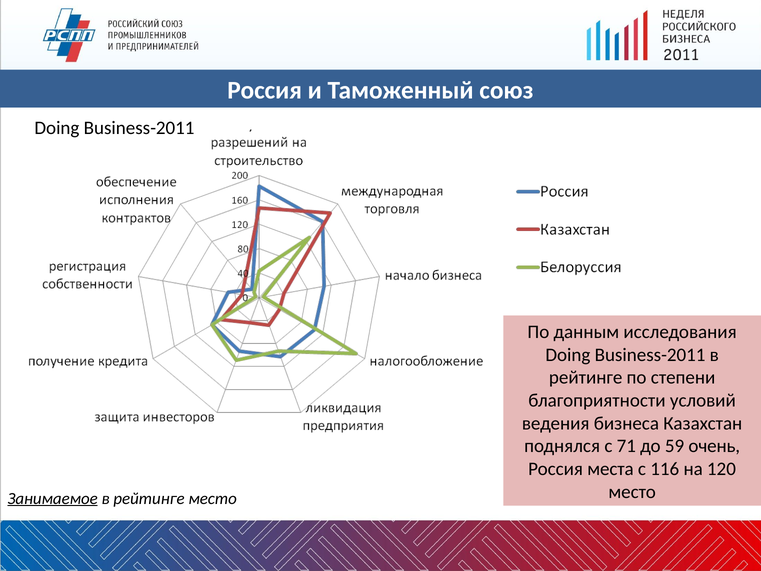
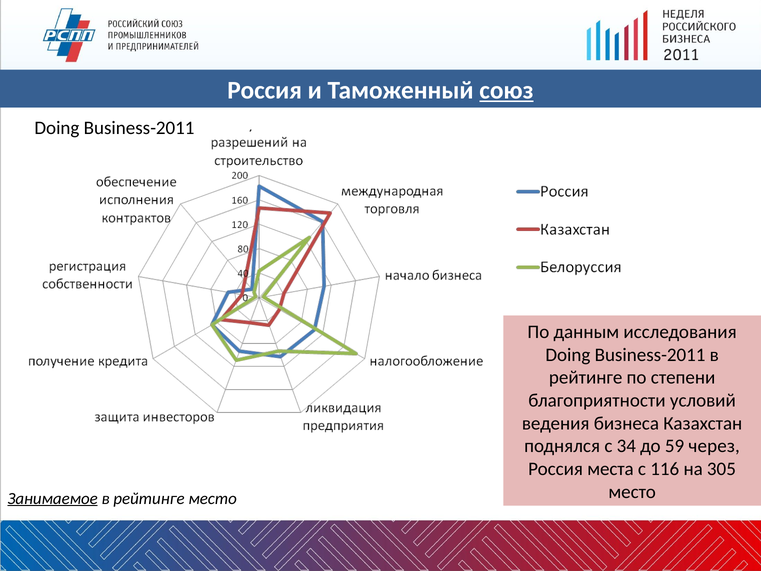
союз underline: none -> present
71: 71 -> 34
очень: очень -> через
120: 120 -> 305
